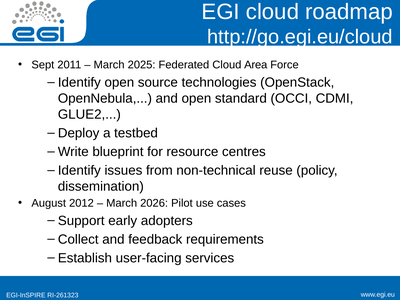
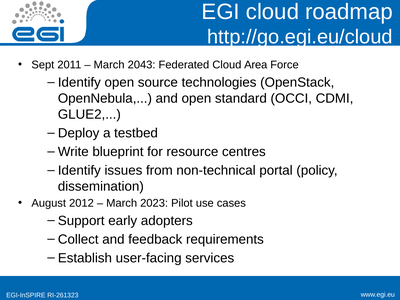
2025: 2025 -> 2043
reuse: reuse -> portal
2026: 2026 -> 2023
